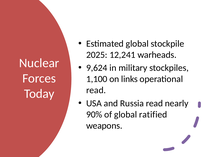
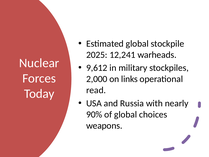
9,624: 9,624 -> 9,612
1,100: 1,100 -> 2,000
Russia read: read -> with
ratified: ratified -> choices
